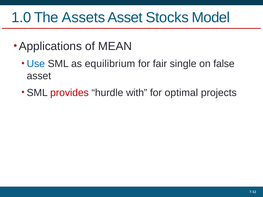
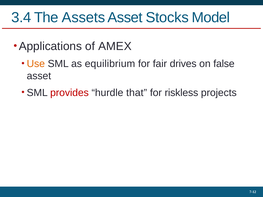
1.0: 1.0 -> 3.4
MEAN: MEAN -> AMEX
Use colour: blue -> orange
single: single -> drives
with: with -> that
optimal: optimal -> riskless
